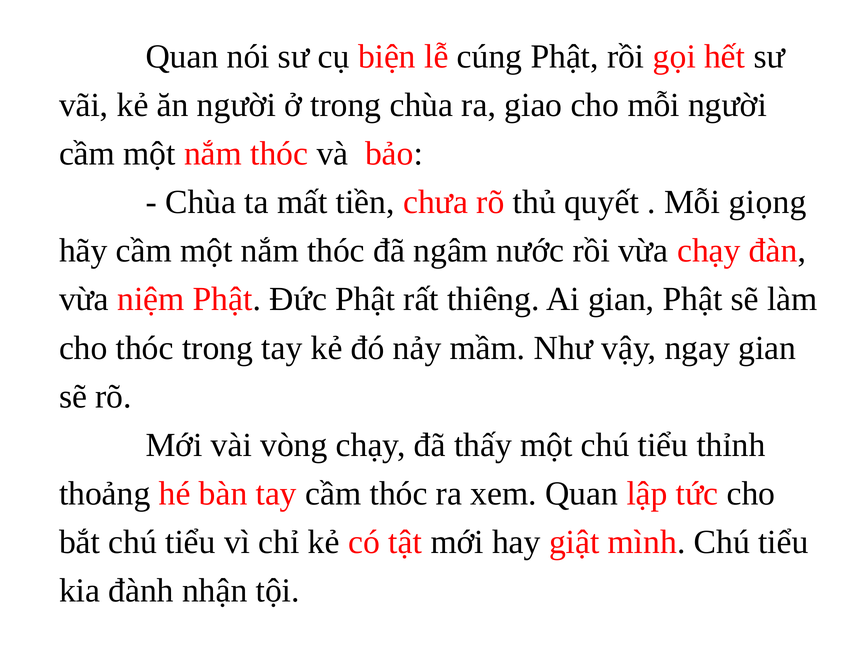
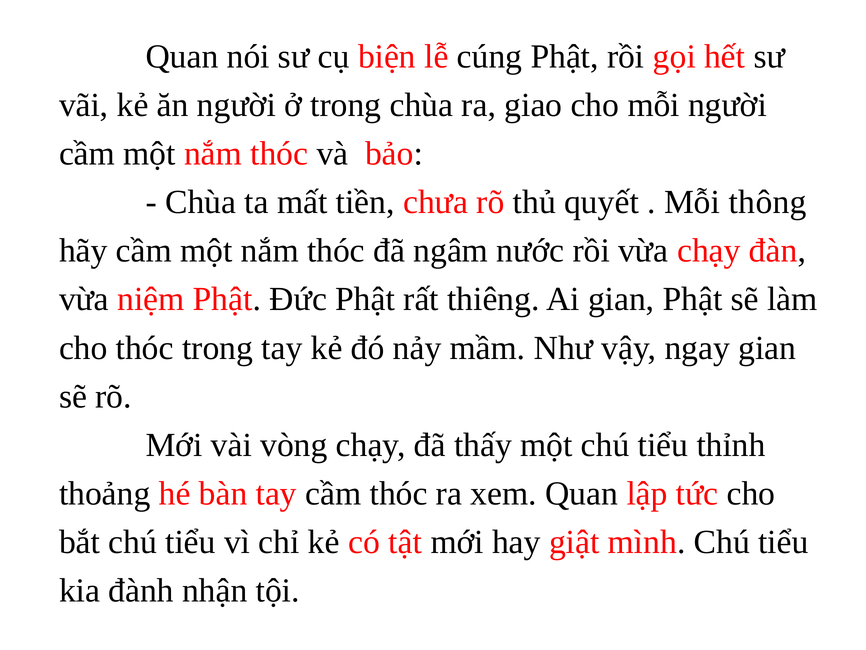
giọng: giọng -> thông
